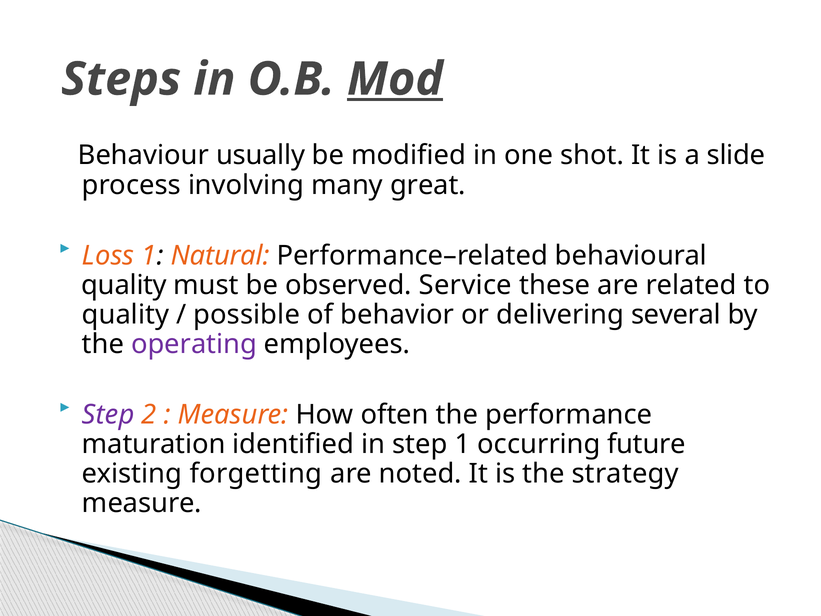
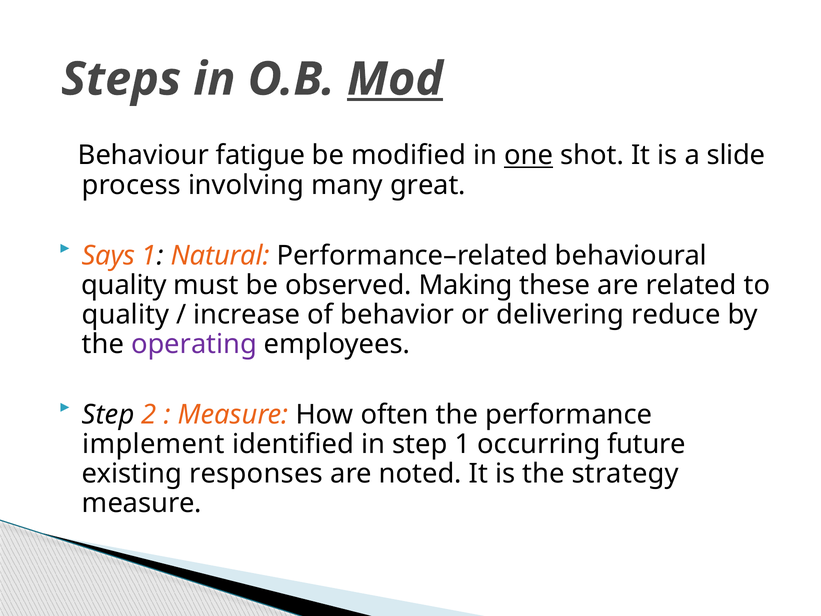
usually: usually -> fatigue
one underline: none -> present
Loss: Loss -> Says
Service: Service -> Making
possible: possible -> increase
several: several -> reduce
Step at (108, 415) colour: purple -> black
maturation: maturation -> implement
forgetting: forgetting -> responses
